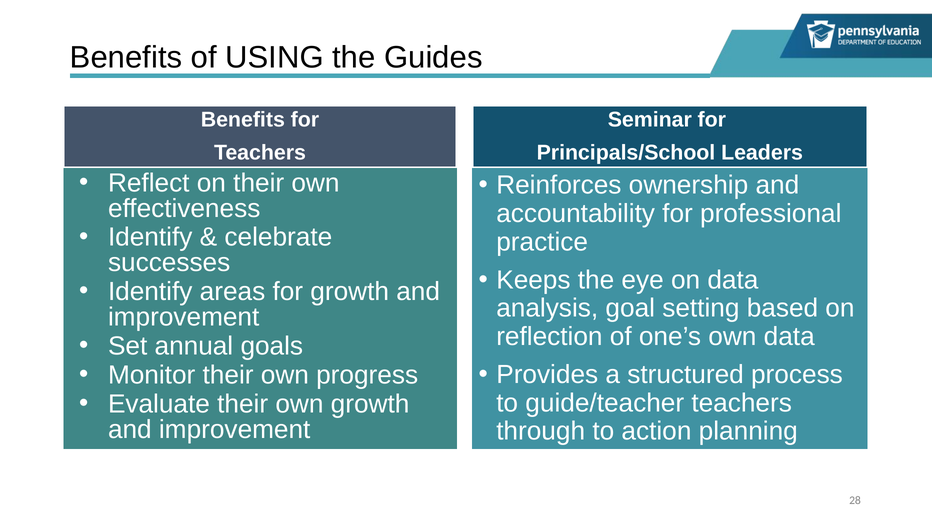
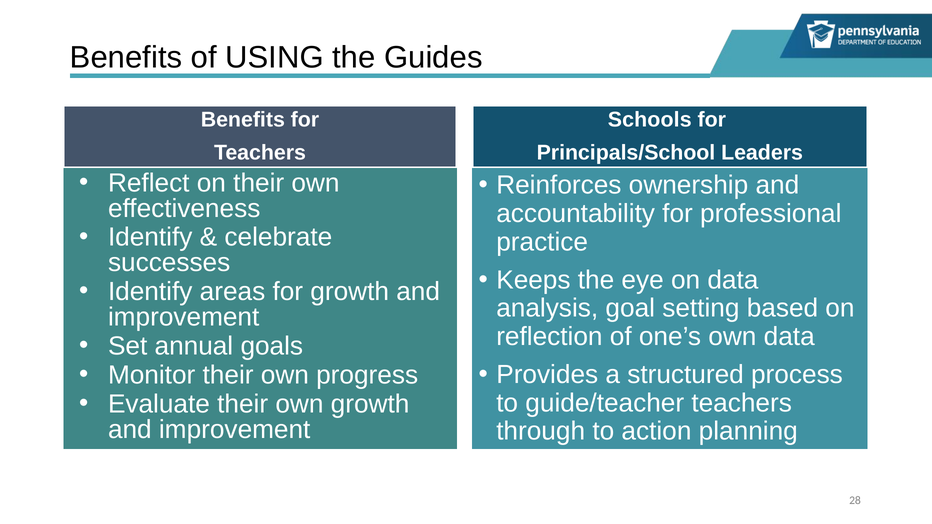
Seminar: Seminar -> Schools
